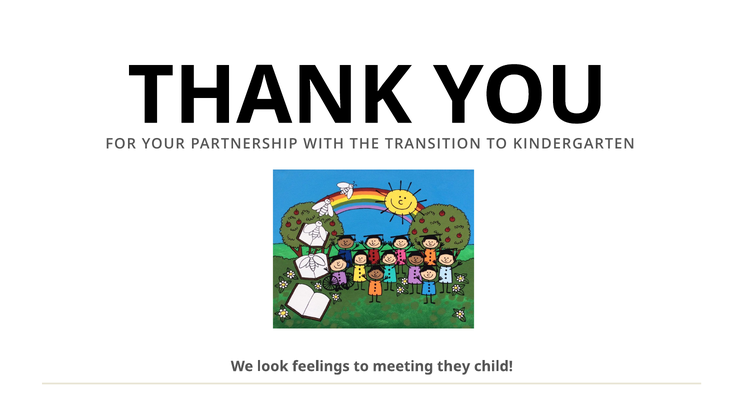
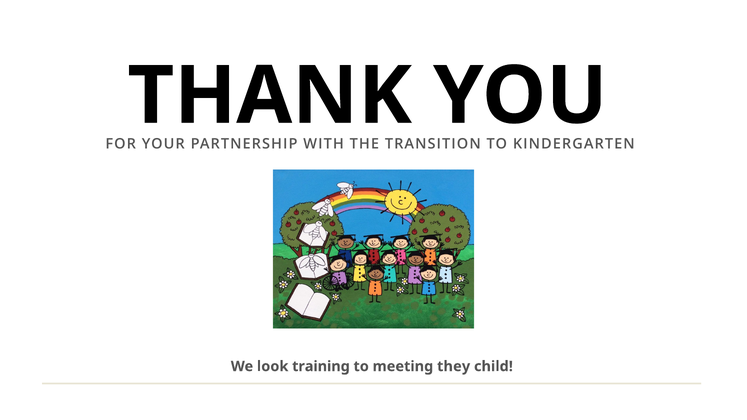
feelings: feelings -> training
